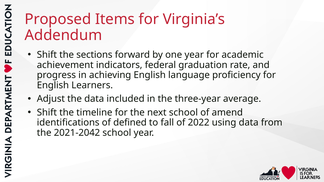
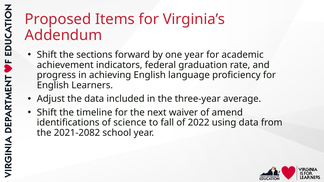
next school: school -> waiver
defined: defined -> science
2021-2042: 2021-2042 -> 2021-2082
